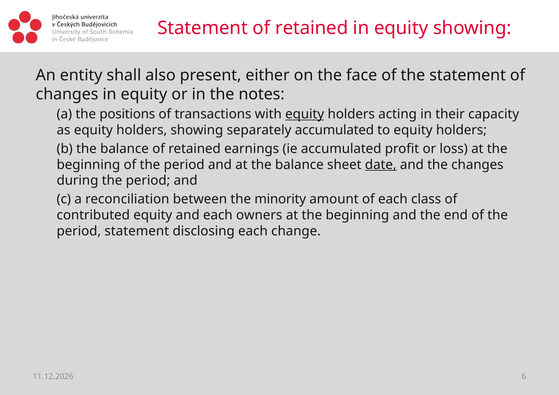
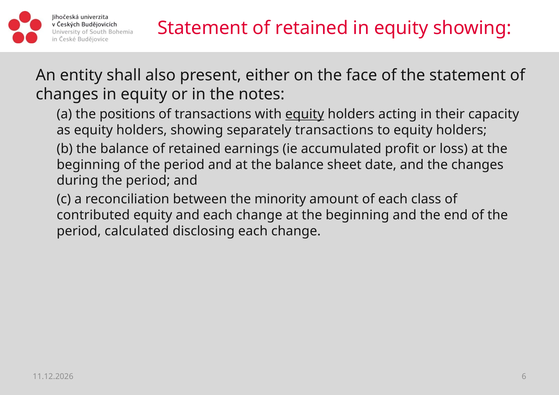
separately accumulated: accumulated -> transactions
date underline: present -> none
and each owners: owners -> change
period statement: statement -> calculated
